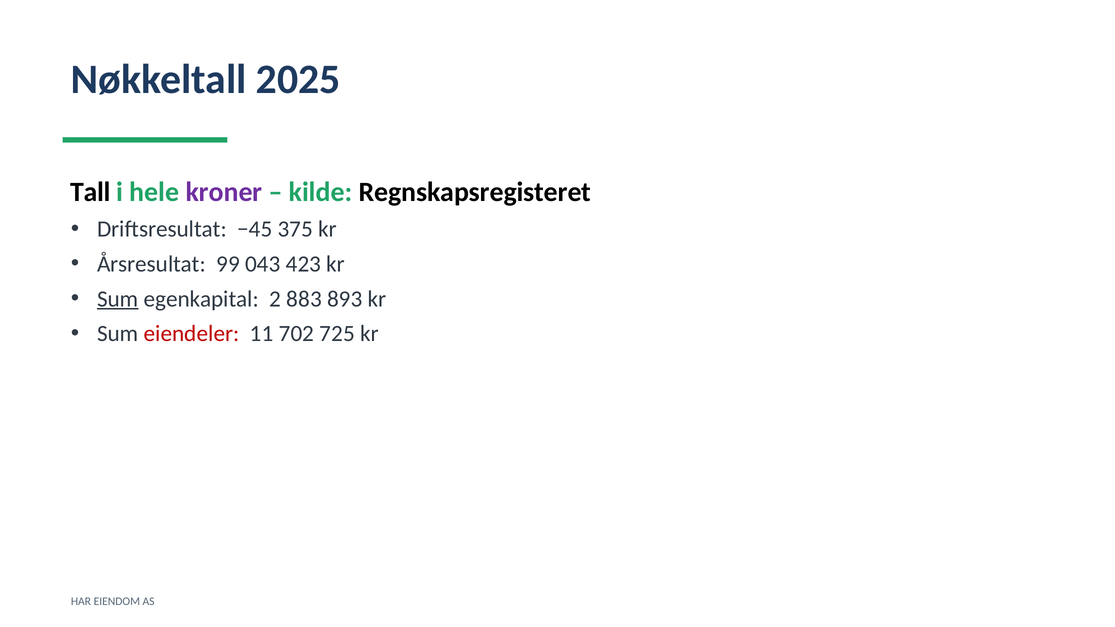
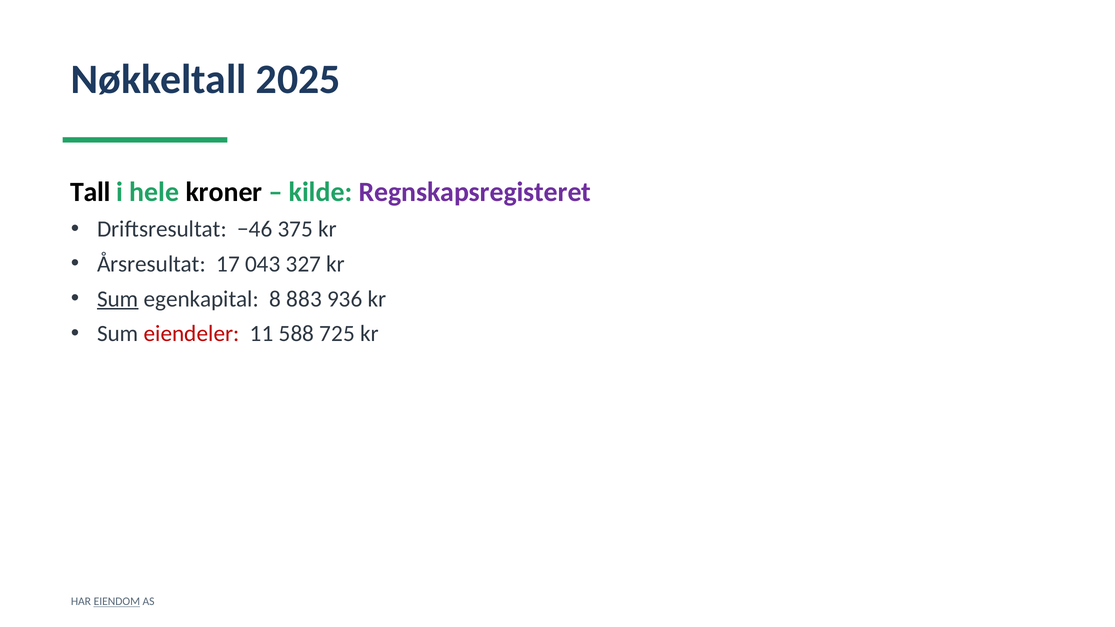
kroner colour: purple -> black
Regnskapsregisteret colour: black -> purple
−45: −45 -> −46
99: 99 -> 17
423: 423 -> 327
2: 2 -> 8
893: 893 -> 936
702: 702 -> 588
EIENDOM underline: none -> present
